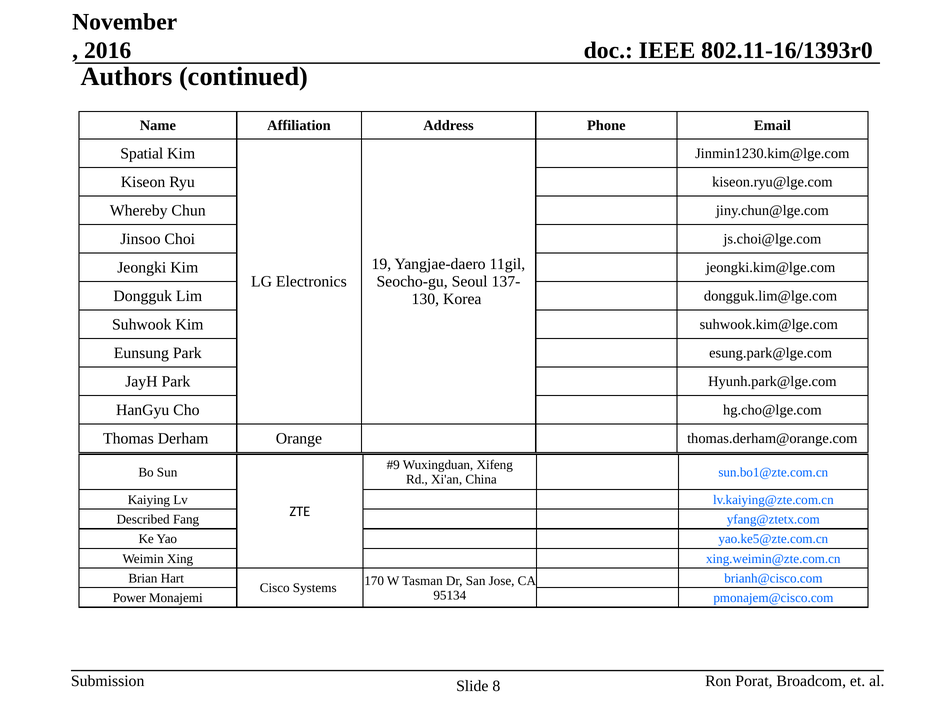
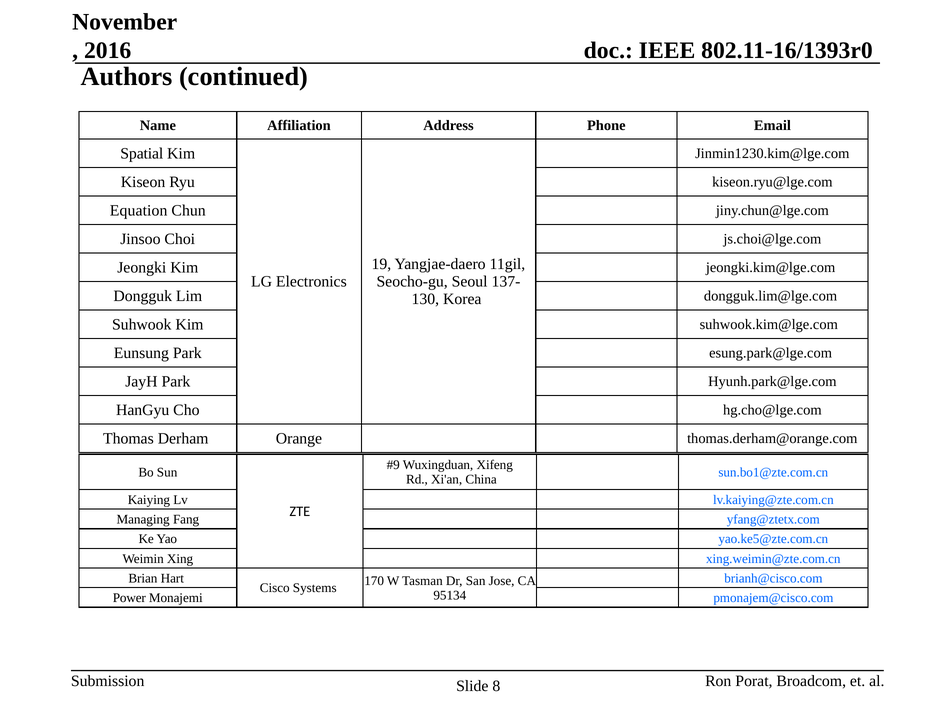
Whereby: Whereby -> Equation
Described: Described -> Managing
